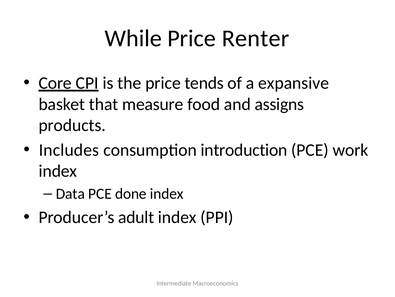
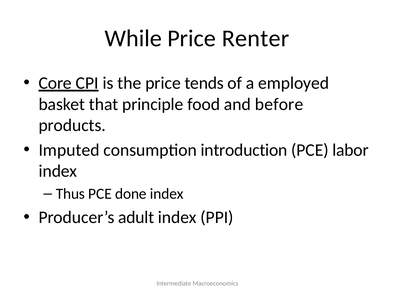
expansive: expansive -> employed
measure: measure -> principle
assigns: assigns -> before
Includes: Includes -> Imputed
work: work -> labor
Data: Data -> Thus
